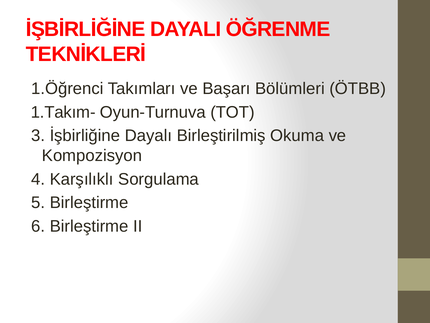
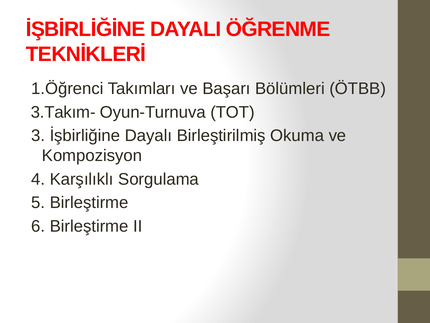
1.Takım-: 1.Takım- -> 3.Takım-
